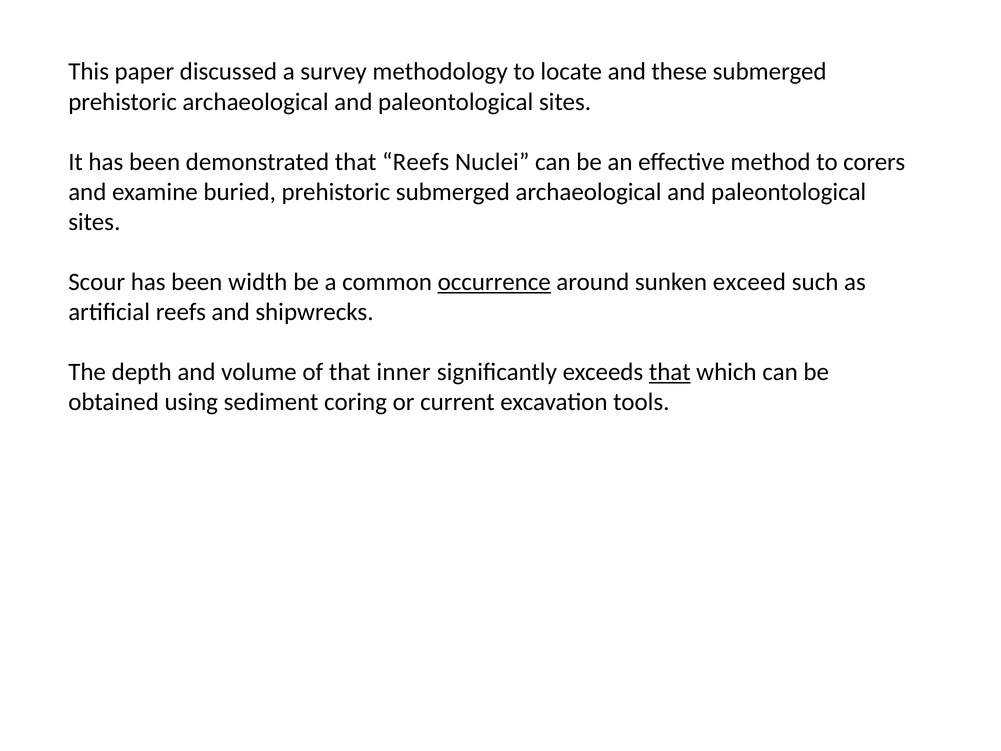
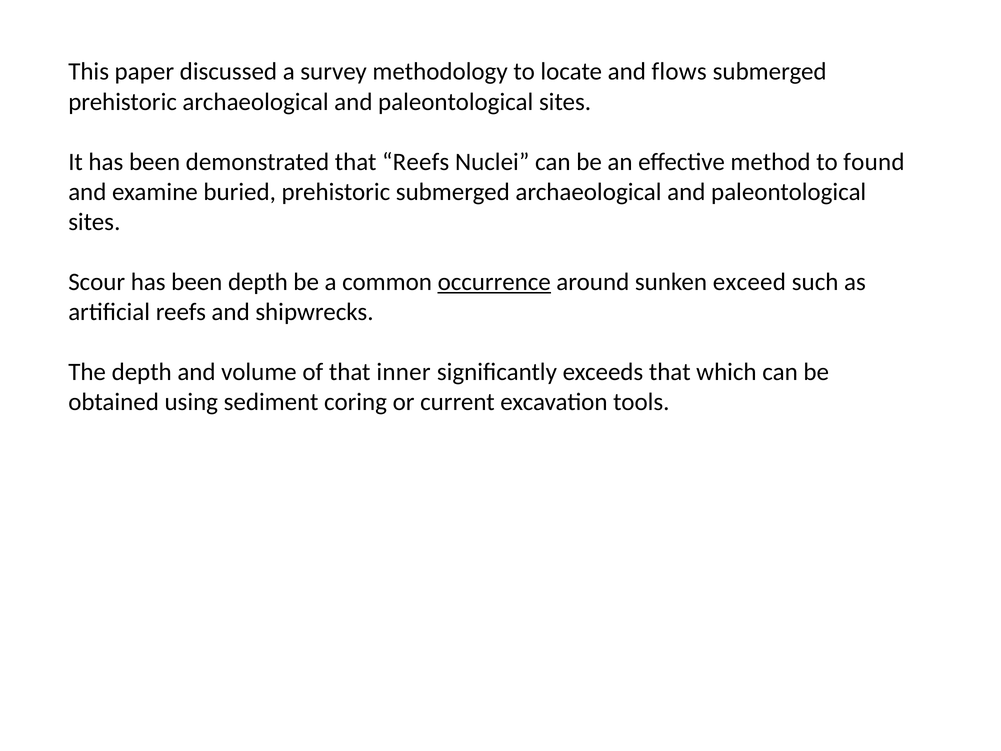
these: these -> flows
corers: corers -> found
been width: width -> depth
that at (670, 372) underline: present -> none
